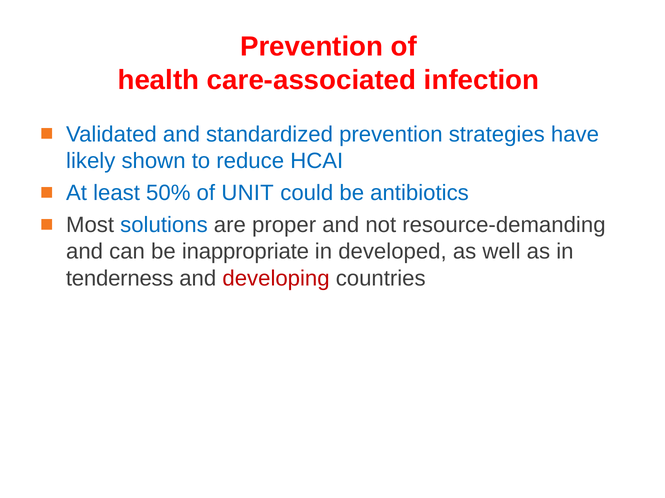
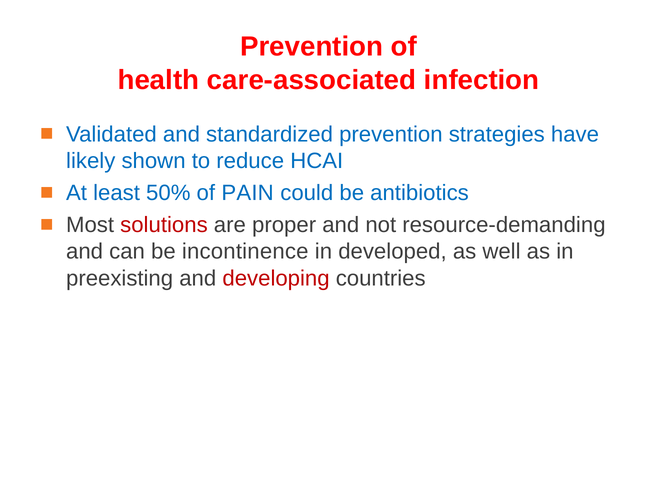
UNIT: UNIT -> PAIN
solutions colour: blue -> red
inappropriate: inappropriate -> incontinence
tenderness: tenderness -> preexisting
